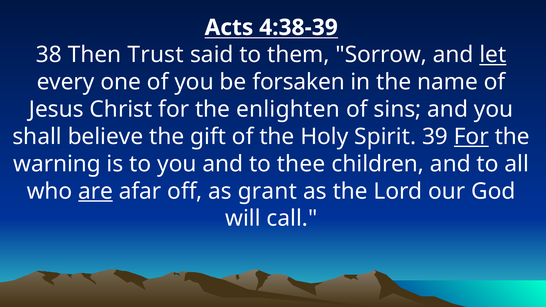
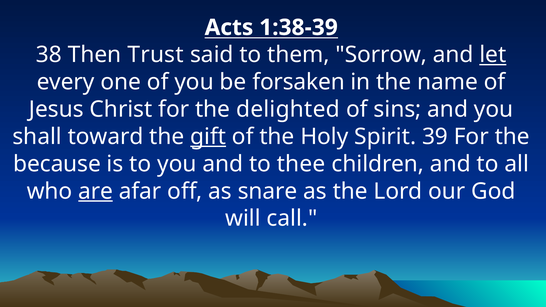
4:38-39: 4:38-39 -> 1:38-39
enlighten: enlighten -> delighted
believe: believe -> toward
gift underline: none -> present
For at (471, 137) underline: present -> none
warning: warning -> because
grant: grant -> snare
